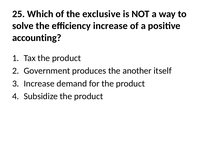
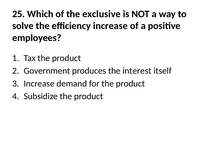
accounting: accounting -> employees
another: another -> interest
